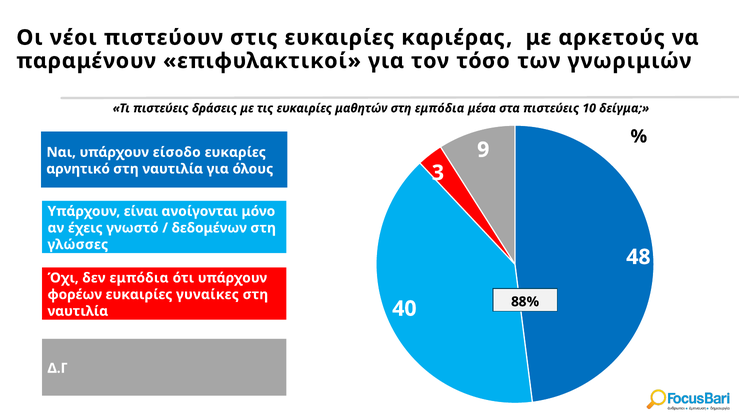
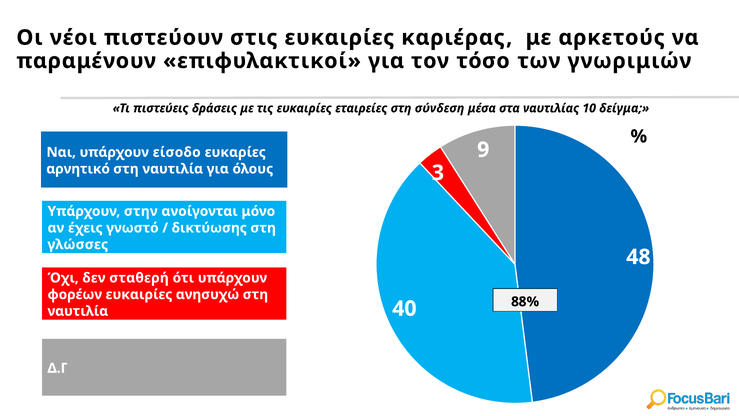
μαθητών: μαθητών -> εταιρείες
στη εμπόδια: εμπόδια -> σύνδεση
στα πιστεύεις: πιστεύεις -> ναυτιλίας
Υπάρχουν είναι: είναι -> στην
δεδομένων: δεδομένων -> δικτύωσης
δεν εμπόδια: εμπόδια -> σταθερή
γυναίκες: γυναίκες -> ανησυχώ
